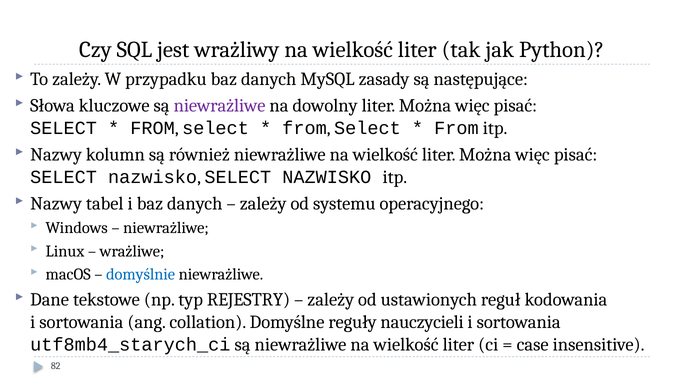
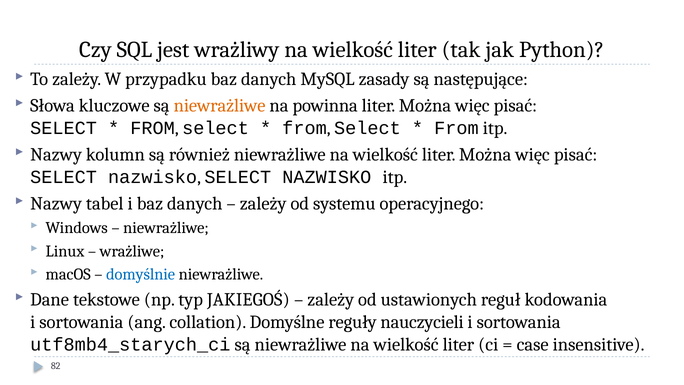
niewrażliwe at (220, 106) colour: purple -> orange
dowolny: dowolny -> powinna
REJESTRY: REJESTRY -> JAKIEGOŚ
